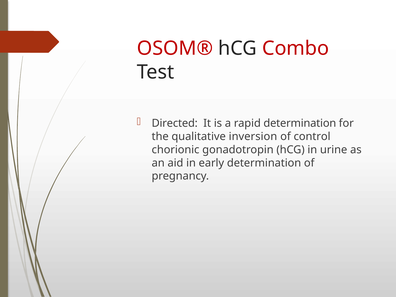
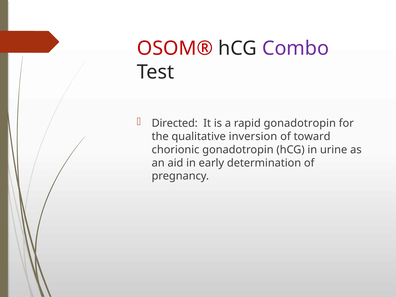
Combo colour: red -> purple
rapid determination: determination -> gonadotropin
control: control -> toward
